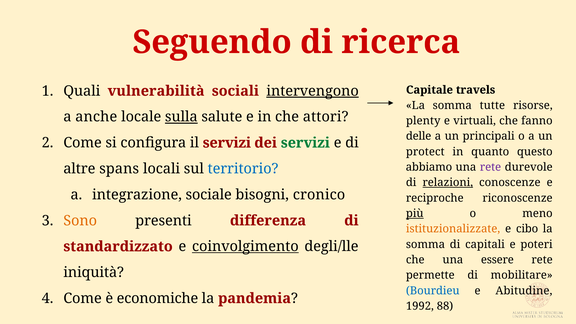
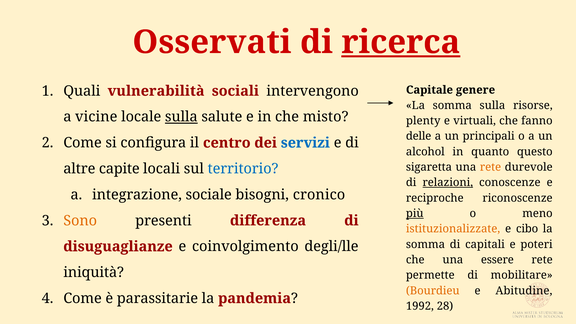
Seguendo: Seguendo -> Osservati
ricerca underline: none -> present
travels: travels -> genere
intervengono underline: present -> none
somma tutte: tutte -> sulla
anche: anche -> vicine
attori: attori -> misto
il servizi: servizi -> centro
servizi at (305, 143) colour: green -> blue
protect: protect -> alcohol
abbiamo: abbiamo -> sigaretta
rete at (491, 167) colour: purple -> orange
spans: spans -> capite
standardizzato: standardizzato -> disuguaglianze
coinvolgimento underline: present -> none
Bourdieu colour: blue -> orange
economiche: economiche -> parassitarie
88: 88 -> 28
